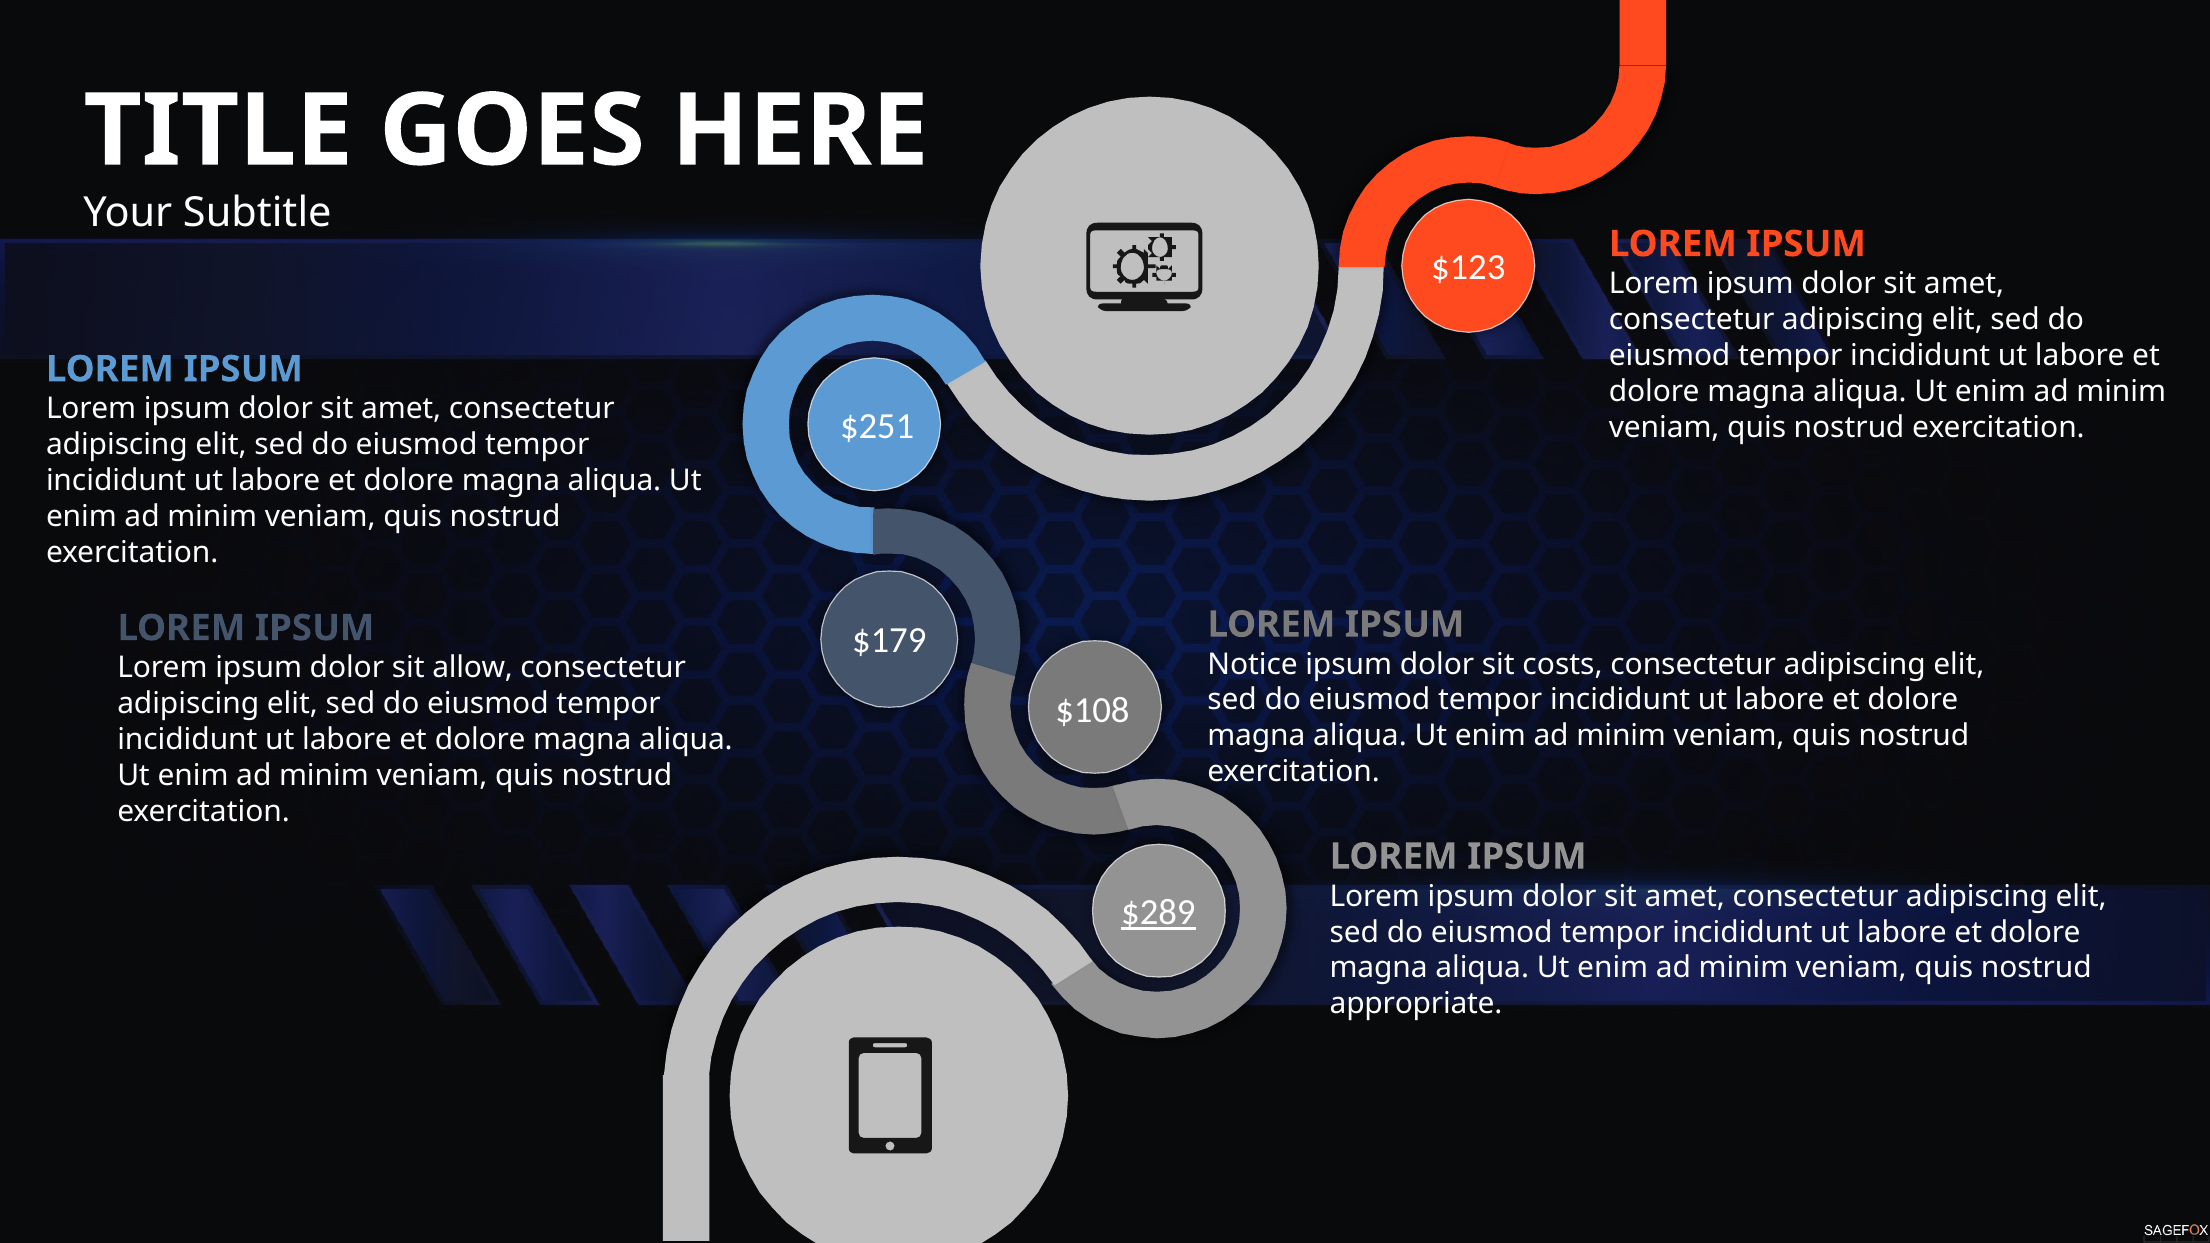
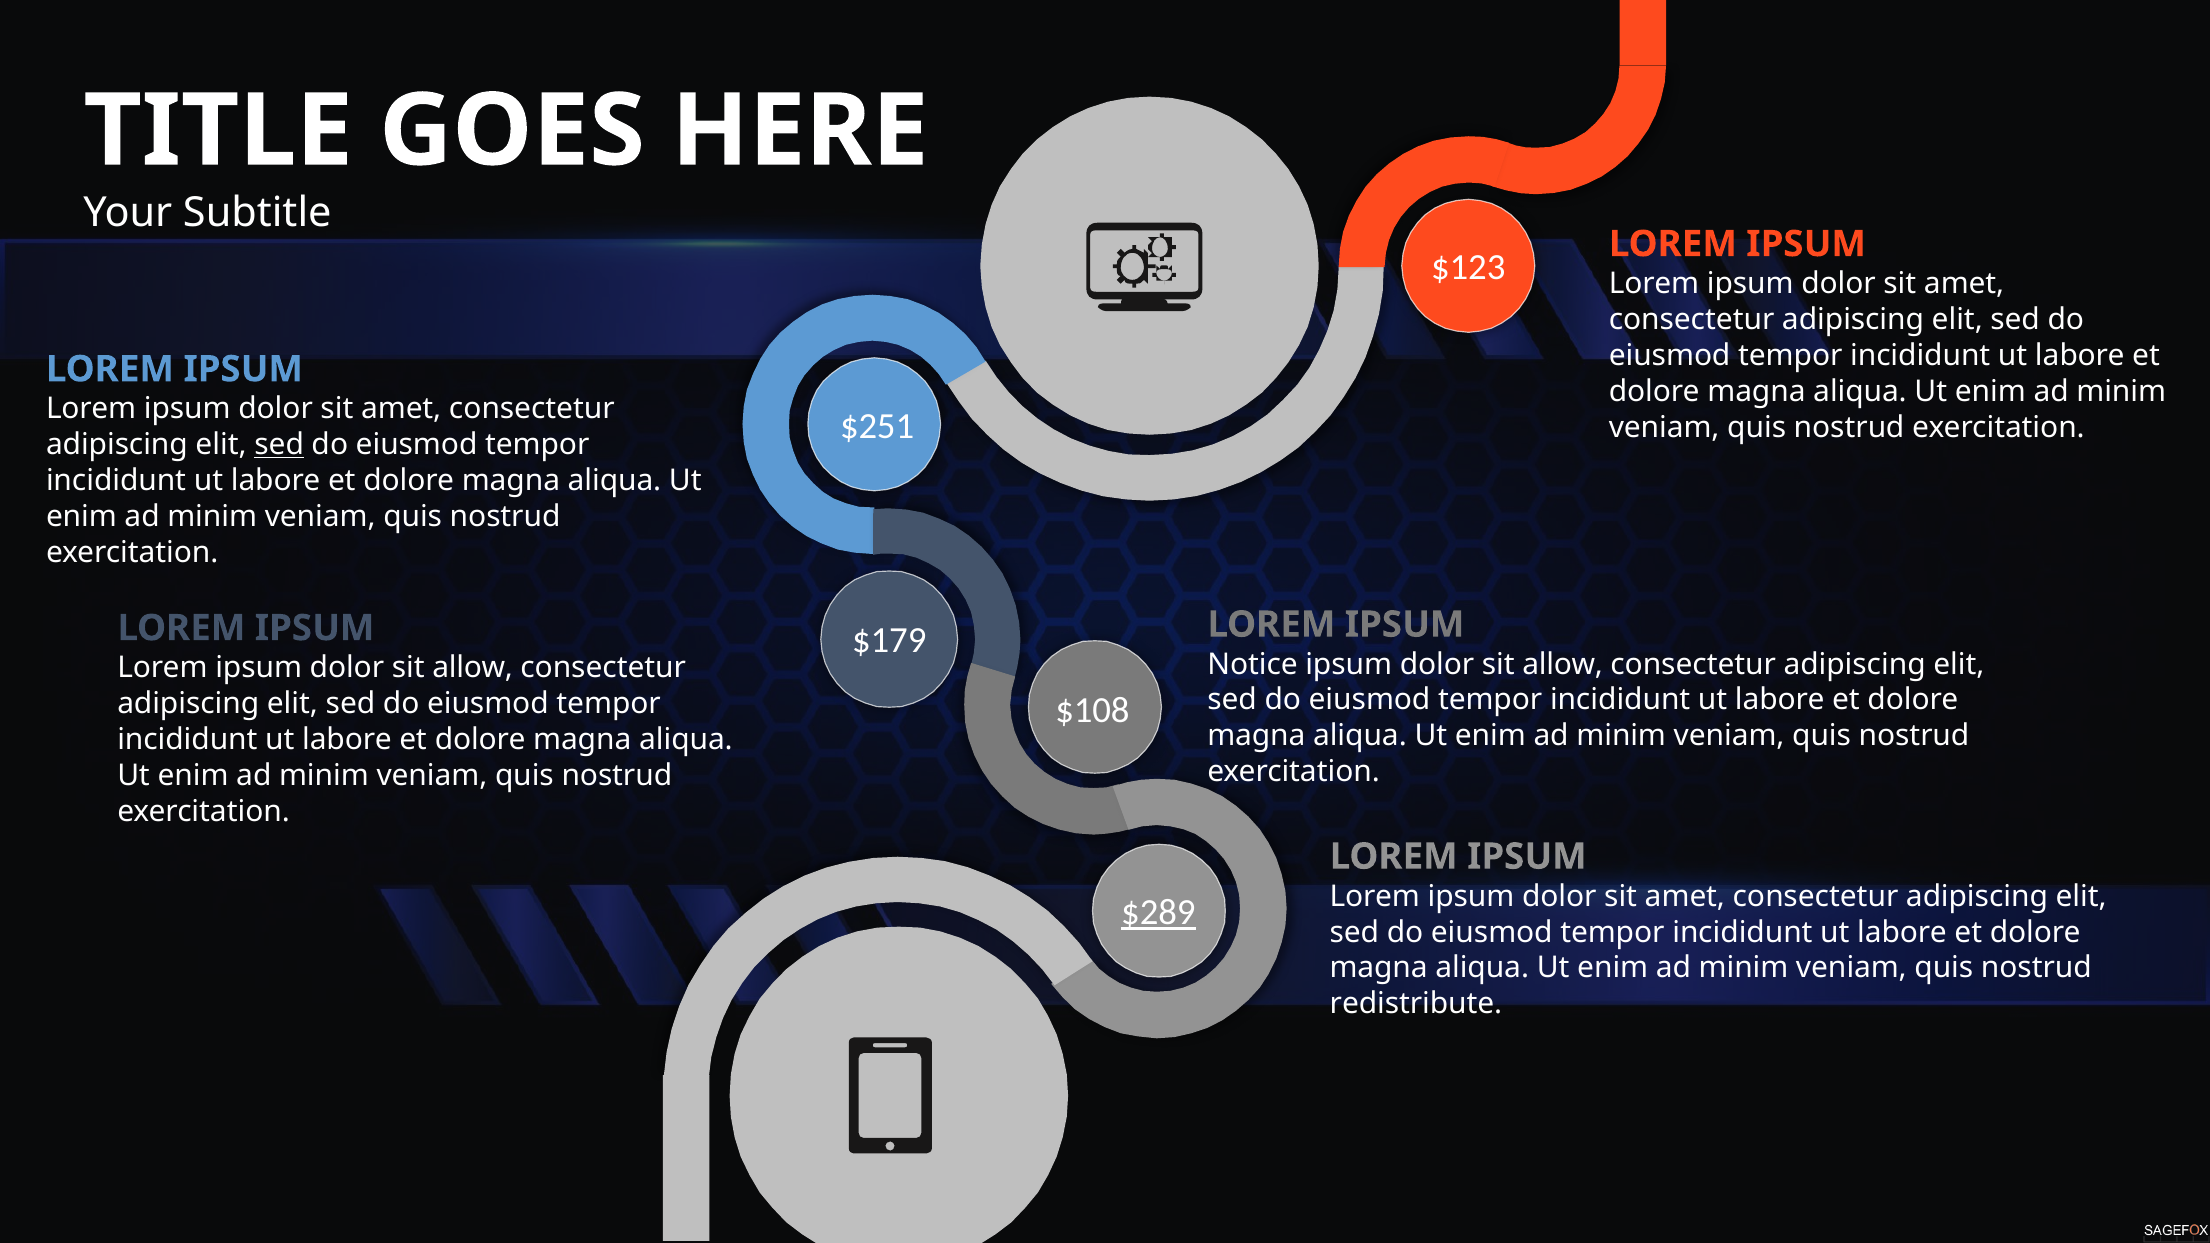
sed at (279, 445) underline: none -> present
costs at (1563, 664): costs -> allow
appropriate: appropriate -> redistribute
